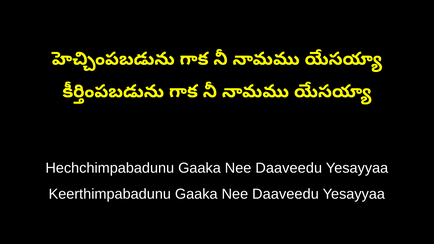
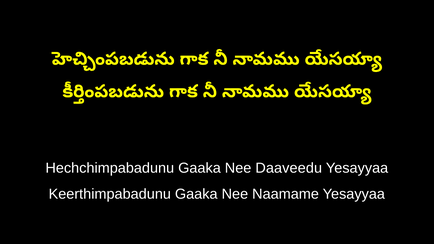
Keerthimpabadunu Gaaka Nee Daaveedu: Daaveedu -> Naamame
